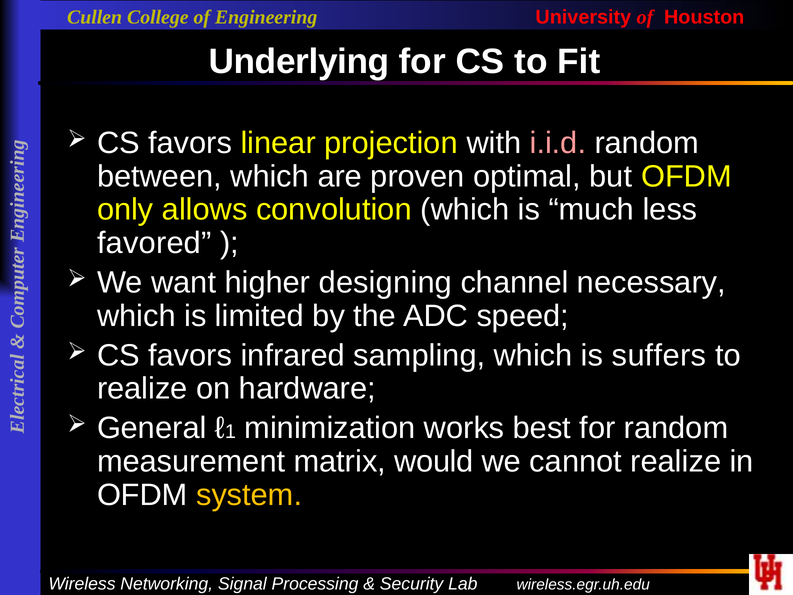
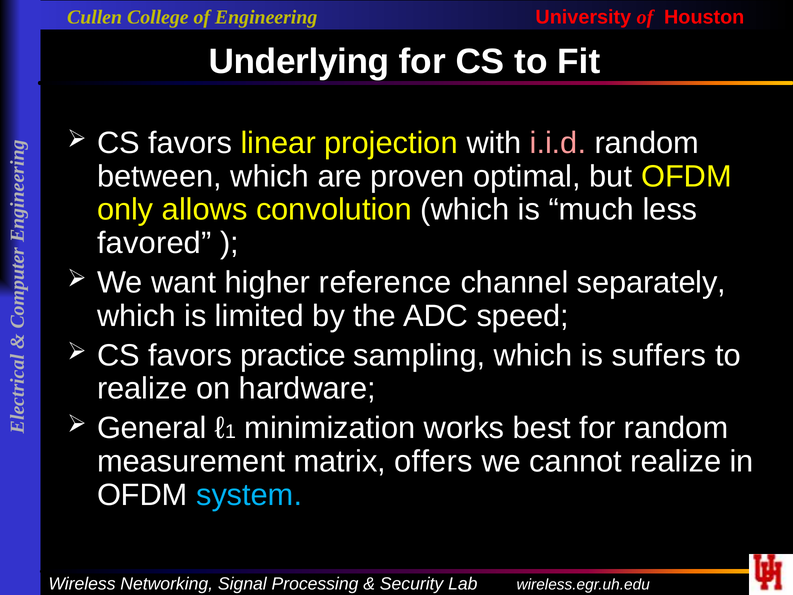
designing: designing -> reference
necessary: necessary -> separately
infrared: infrared -> practice
would: would -> offers
system colour: yellow -> light blue
